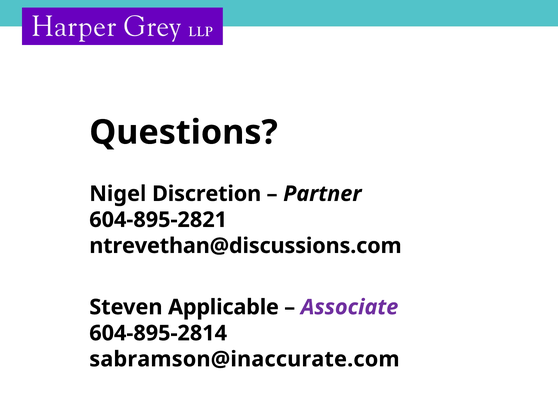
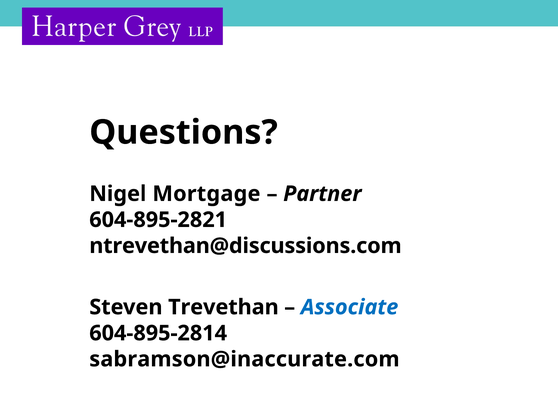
Discretion: Discretion -> Mortgage
Applicable: Applicable -> Trevethan
Associate colour: purple -> blue
